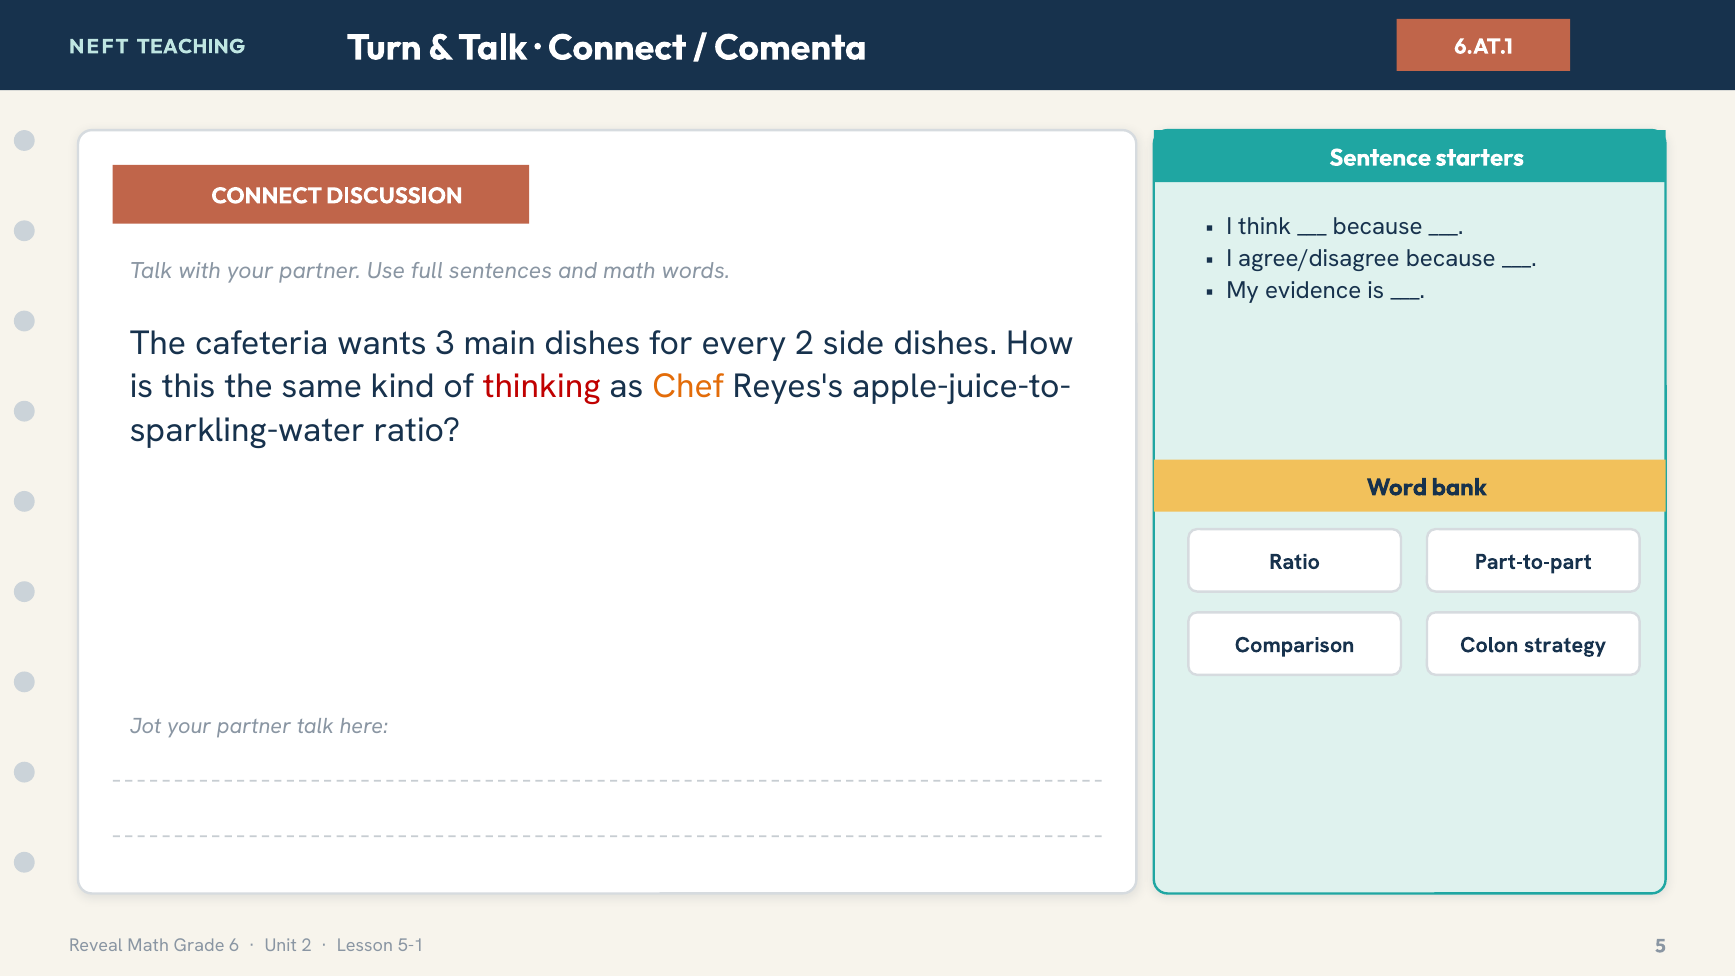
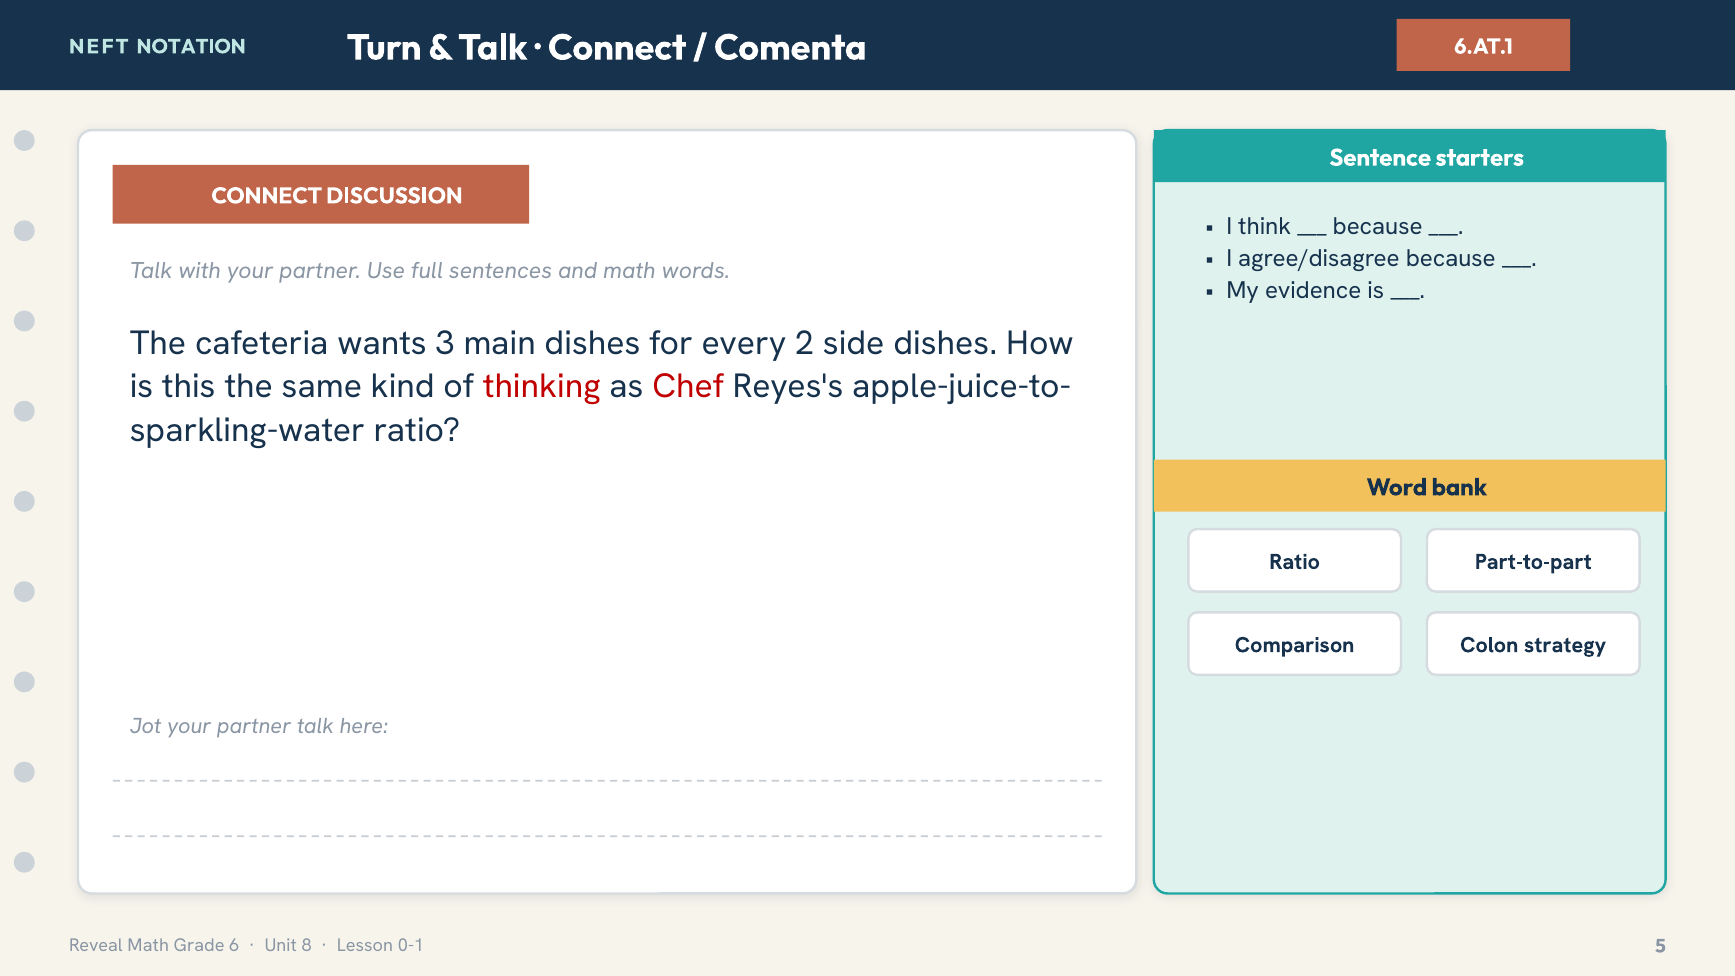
TEACHING: TEACHING -> NOTATION
Chef colour: orange -> red
Unit 2: 2 -> 8
5-1: 5-1 -> 0-1
